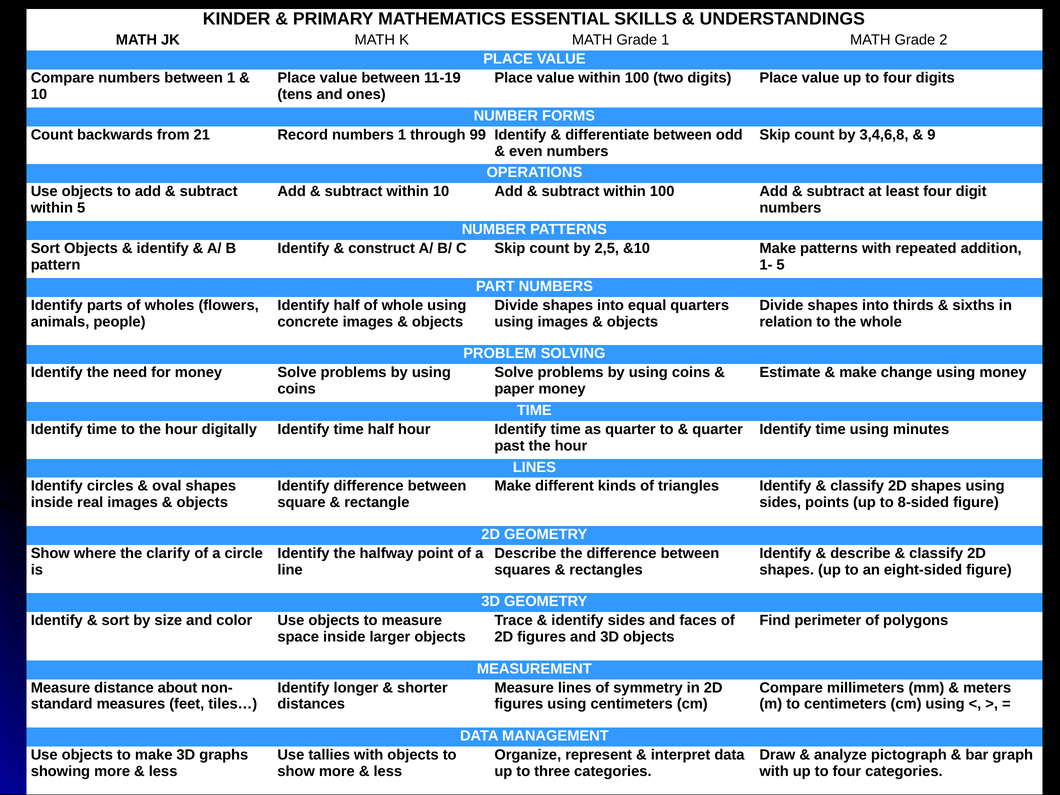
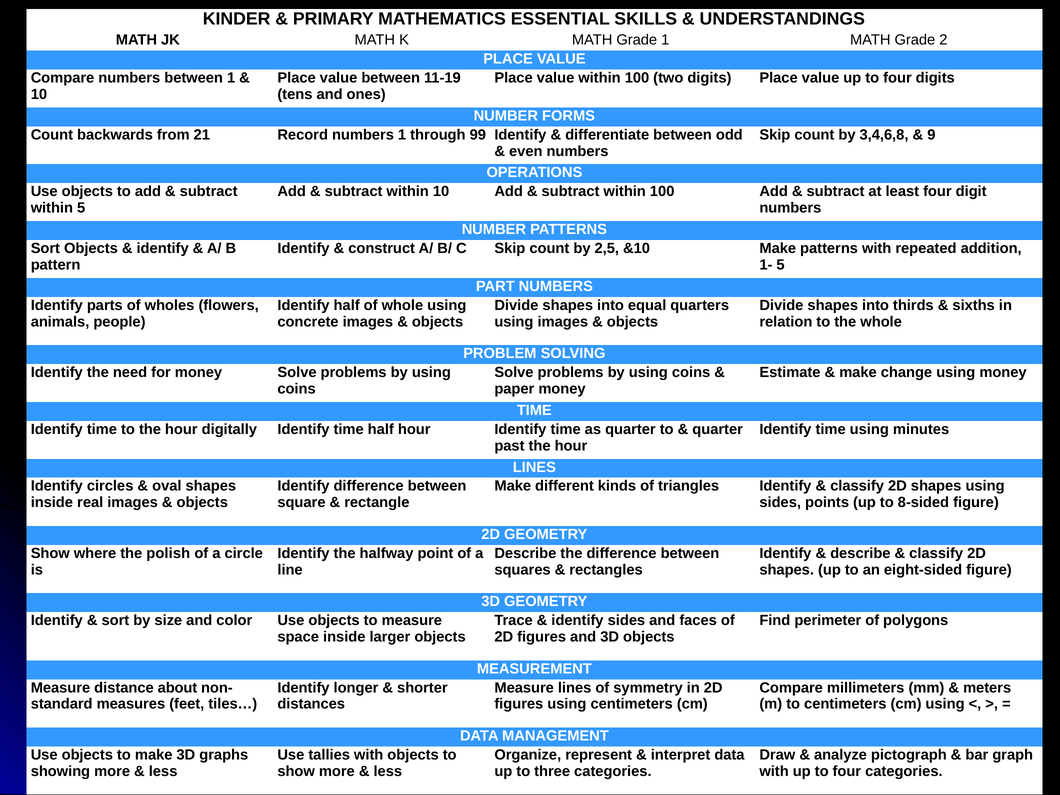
clarify: clarify -> polish
